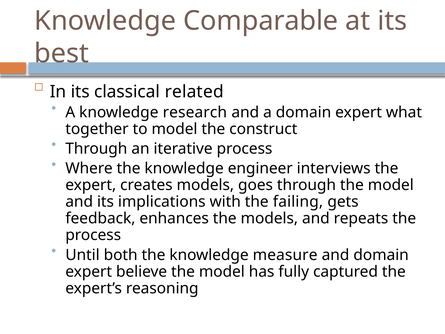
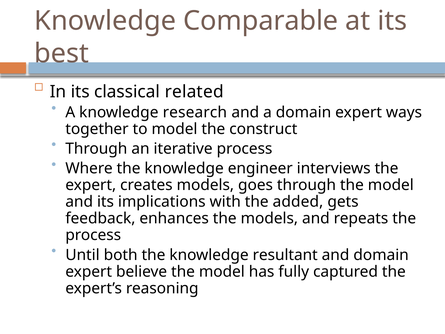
what: what -> ways
failing: failing -> added
measure: measure -> resultant
